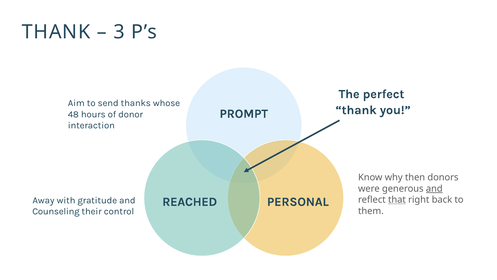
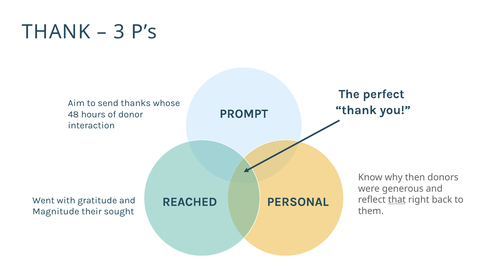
and at (434, 188) underline: present -> none
Away: Away -> Went
Counseling: Counseling -> Magnitude
control: control -> sought
